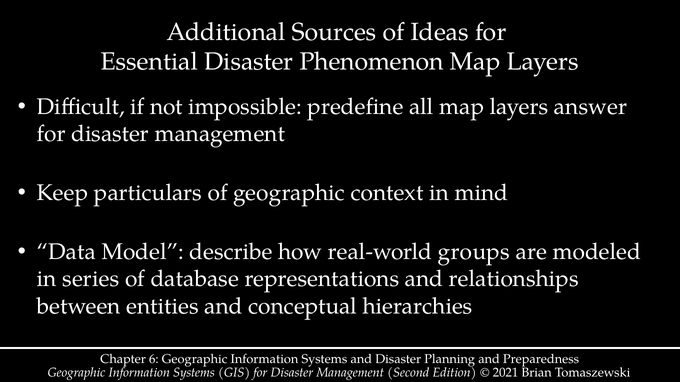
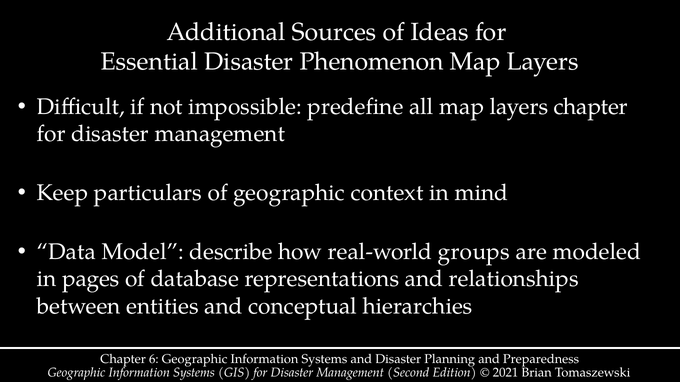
layers answer: answer -> chapter
series: series -> pages
